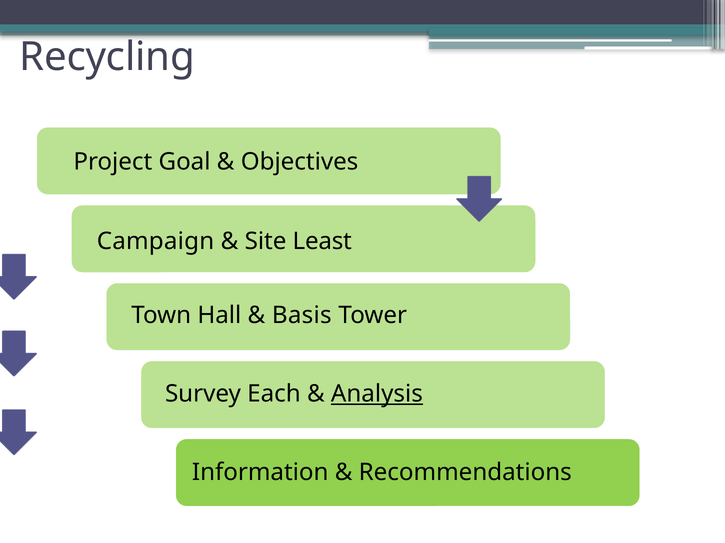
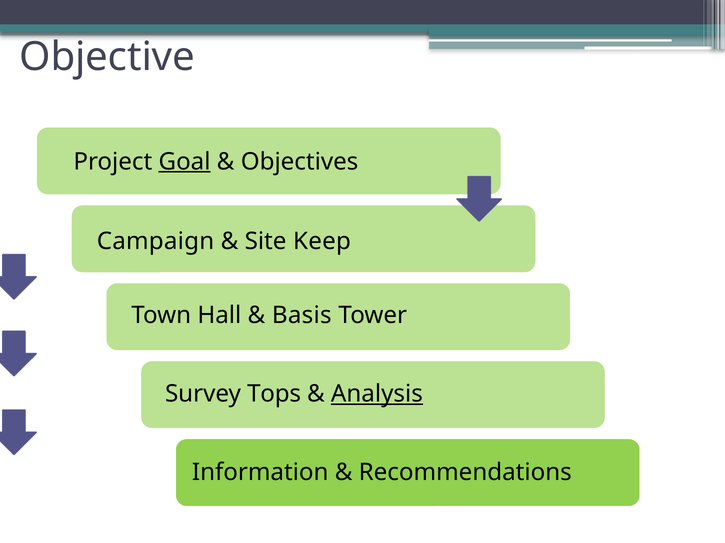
Recycling: Recycling -> Objective
Goal underline: none -> present
Least: Least -> Keep
Each: Each -> Tops
